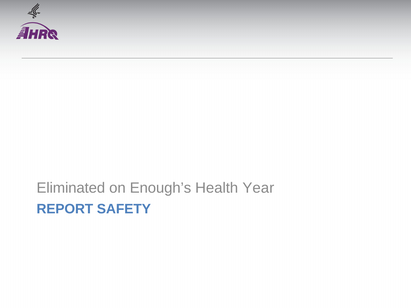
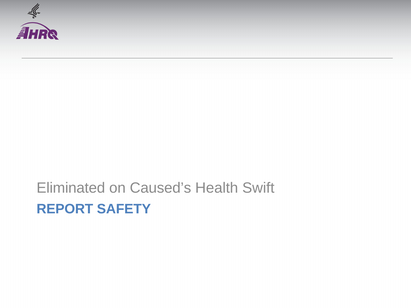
Enough’s: Enough’s -> Caused’s
Year: Year -> Swift
